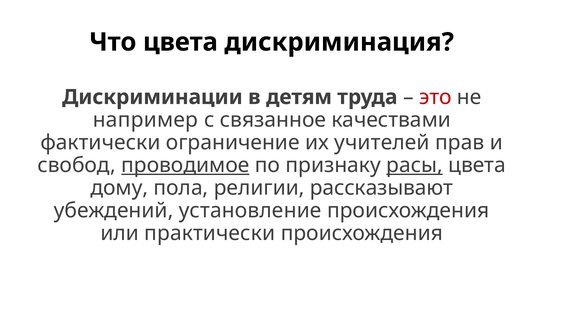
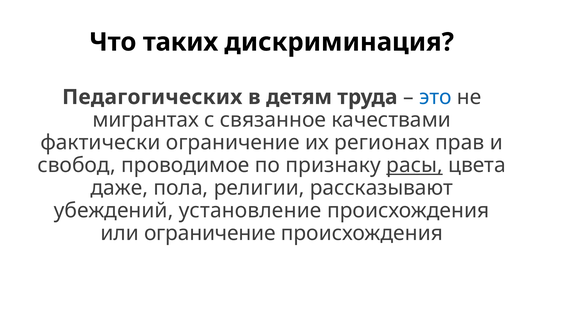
Что цвета: цвета -> таких
Дискриминации: Дискриминации -> Педагогических
это colour: red -> blue
например: например -> мигрантах
учителей: учителей -> регионах
проводимое underline: present -> none
дому: дому -> даже
или практически: практически -> ограничение
